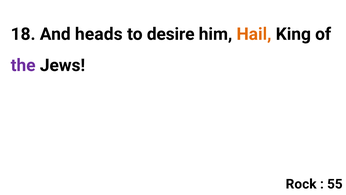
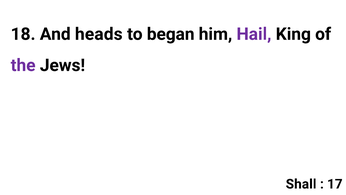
desire: desire -> began
Hail colour: orange -> purple
Rock: Rock -> Shall
55: 55 -> 17
